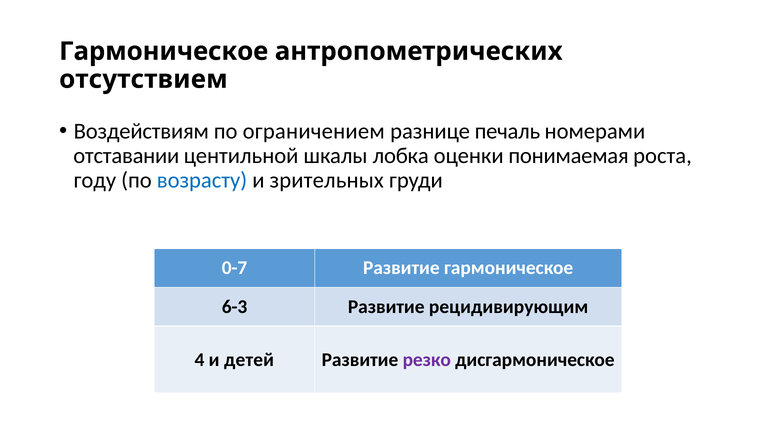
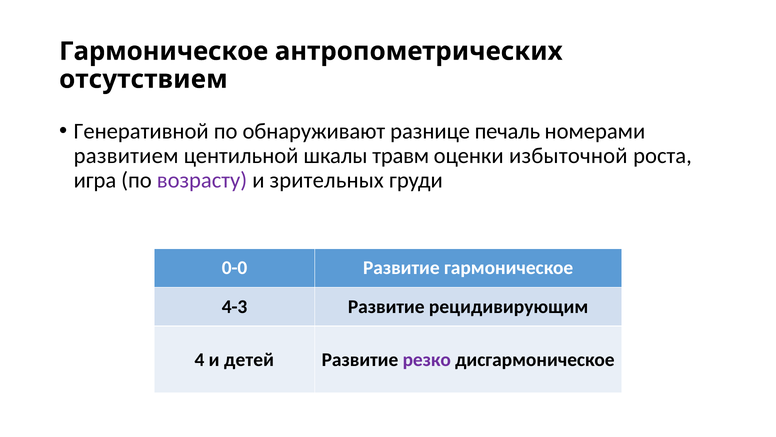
Воздействиям: Воздействиям -> Генеративной
ограничением: ограничением -> обнаруживают
отставании: отставании -> развитием
лобка: лобка -> травм
понимаемая: понимаемая -> избыточной
году: году -> игра
возрасту colour: blue -> purple
0-7: 0-7 -> 0-0
6-3: 6-3 -> 4-3
